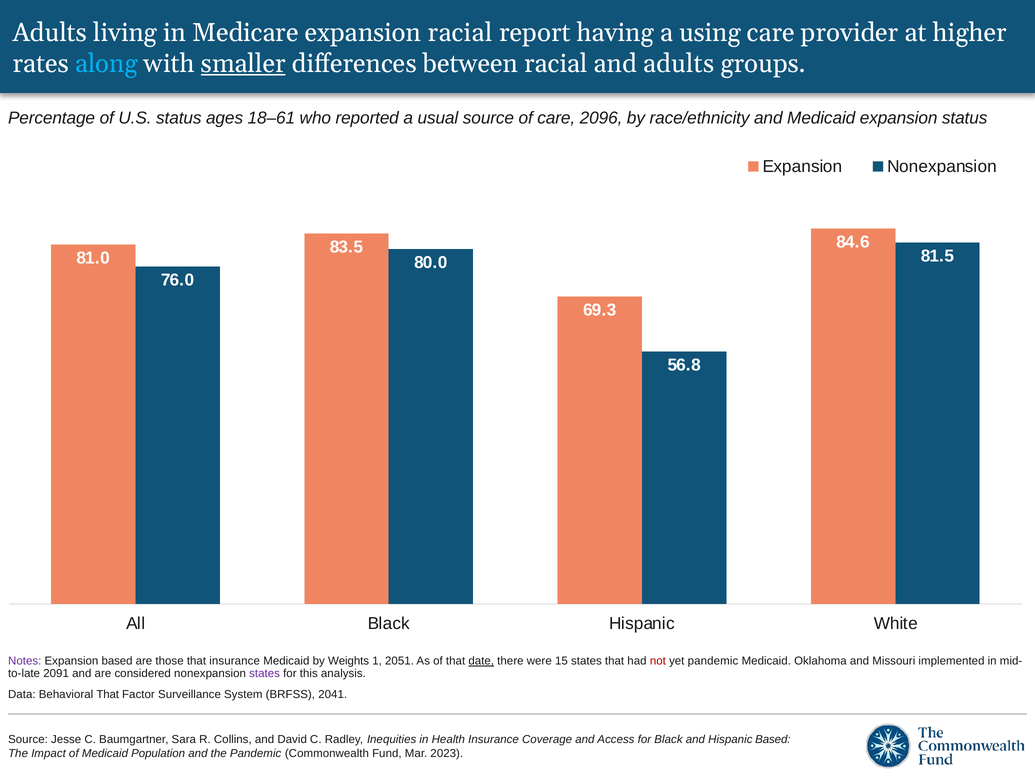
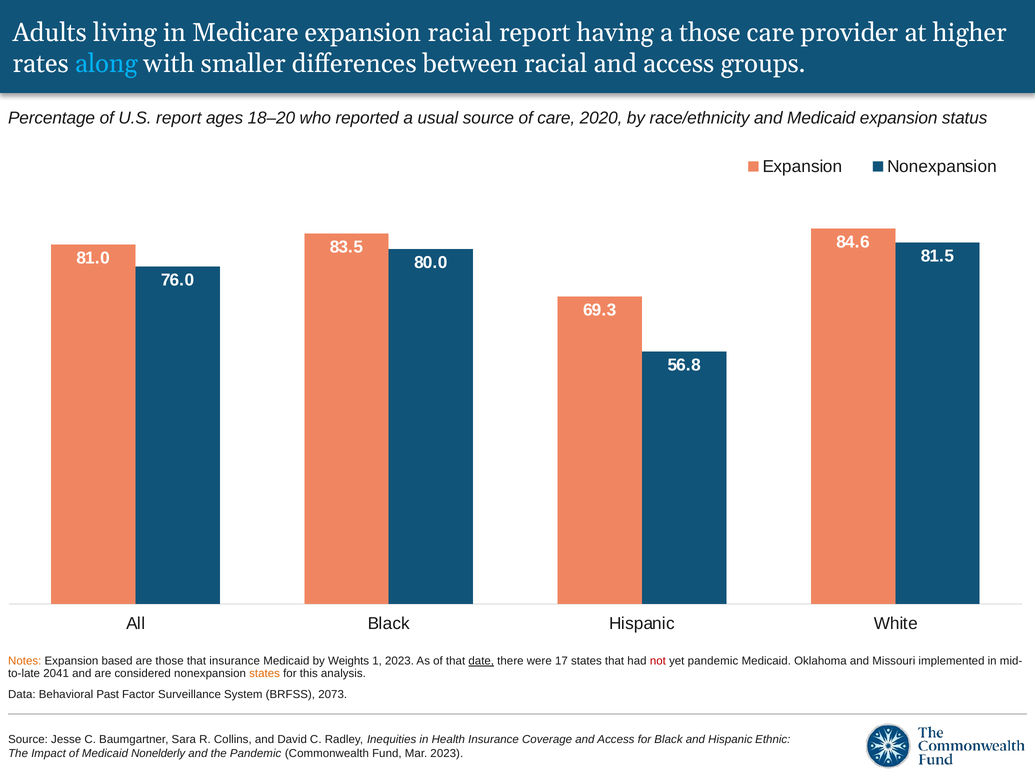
a using: using -> those
smaller underline: present -> none
racial and adults: adults -> access
U.S status: status -> report
18–61: 18–61 -> 18–20
2096: 2096 -> 2020
Notes colour: purple -> orange
1 2051: 2051 -> 2023
15: 15 -> 17
2091: 2091 -> 2041
states at (265, 674) colour: purple -> orange
Behavioral That: That -> Past
2041: 2041 -> 2073
Based at (773, 740): Based -> Ethnic
Population: Population -> Nonelderly
